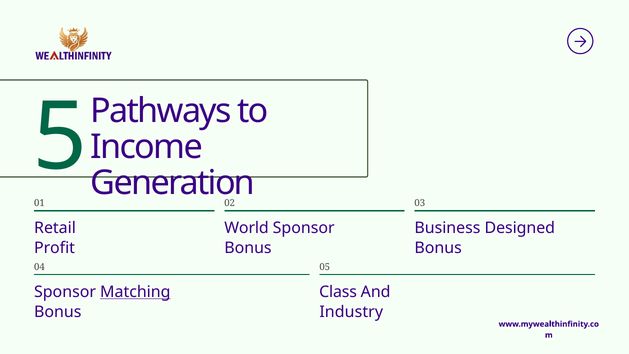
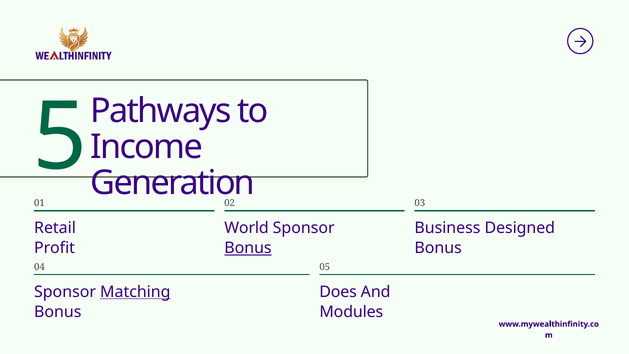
Bonus at (248, 248) underline: none -> present
Class: Class -> Does
Industry: Industry -> Modules
